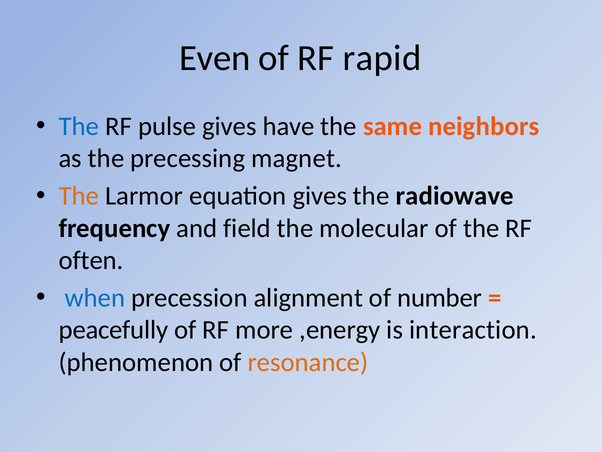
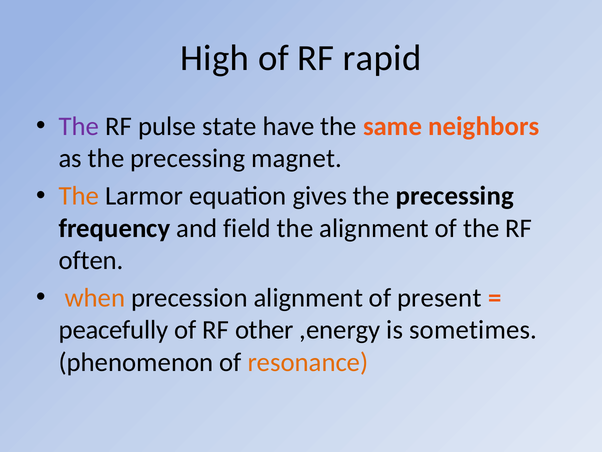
Even: Even -> High
The at (79, 126) colour: blue -> purple
pulse gives: gives -> state
gives the radiowave: radiowave -> precessing
the molecular: molecular -> alignment
when colour: blue -> orange
number: number -> present
more: more -> other
interaction: interaction -> sometimes
